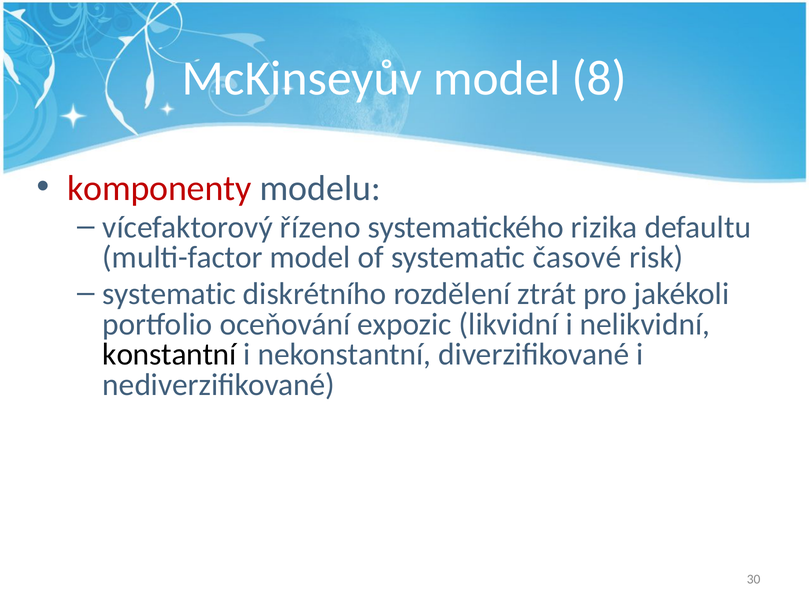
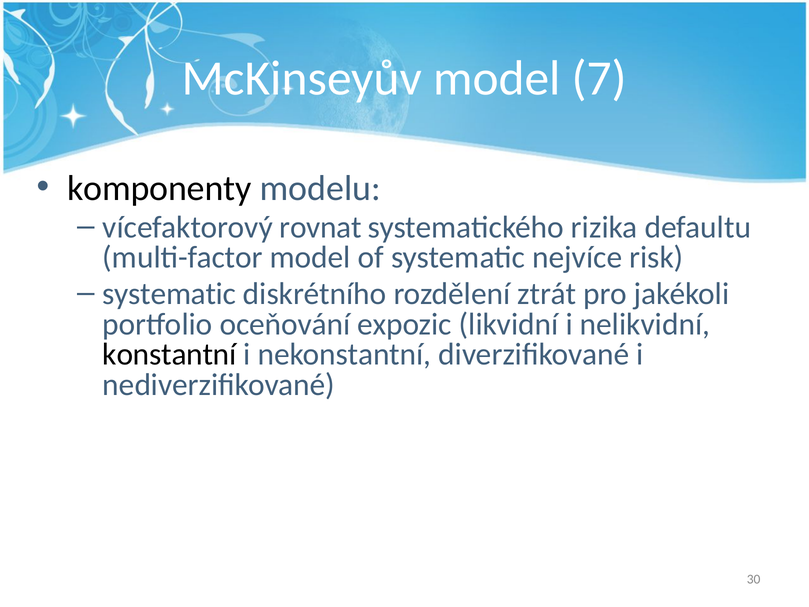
8: 8 -> 7
komponenty colour: red -> black
řízeno: řízeno -> rovnat
časové: časové -> nejvíce
